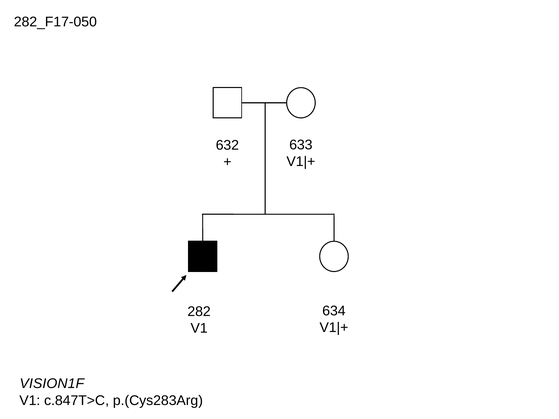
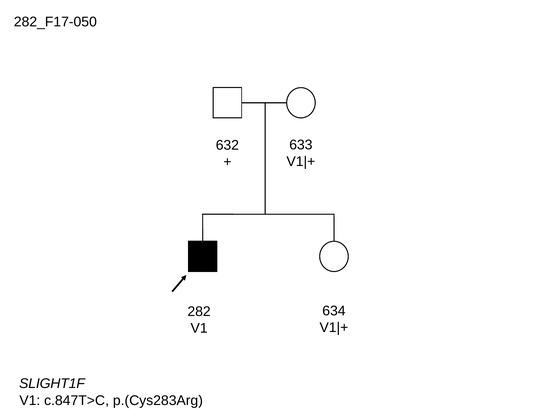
VISION1F: VISION1F -> SLIGHT1F
